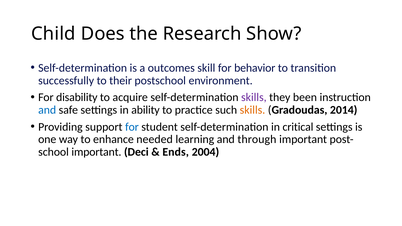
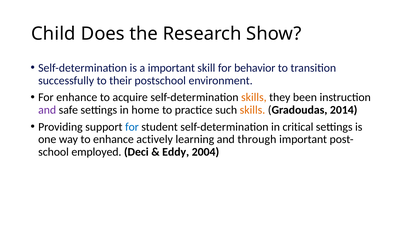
a outcomes: outcomes -> important
For disability: disability -> enhance
skills at (254, 97) colour: purple -> orange
and at (47, 110) colour: blue -> purple
ability: ability -> home
needed: needed -> actively
school important: important -> employed
Ends: Ends -> Eddy
